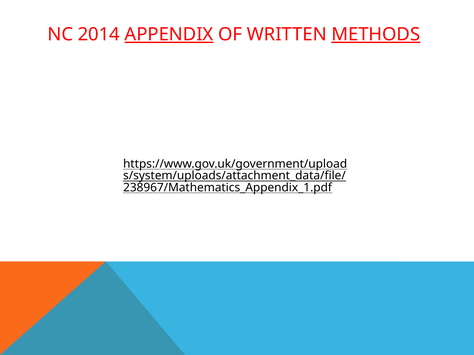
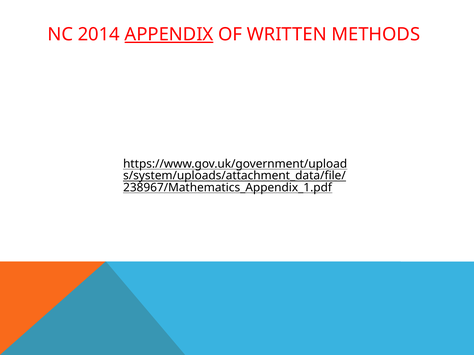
METHODS underline: present -> none
